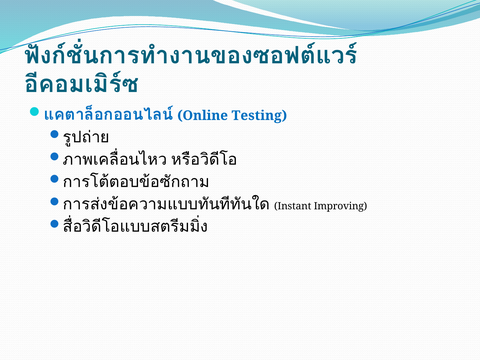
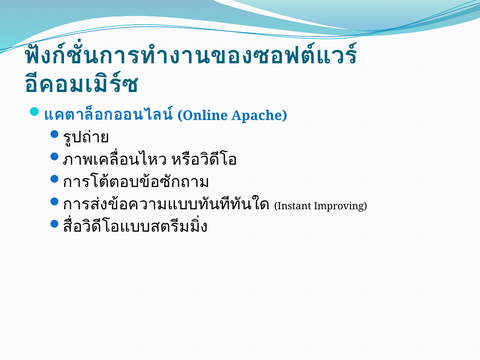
Testing: Testing -> Apache
